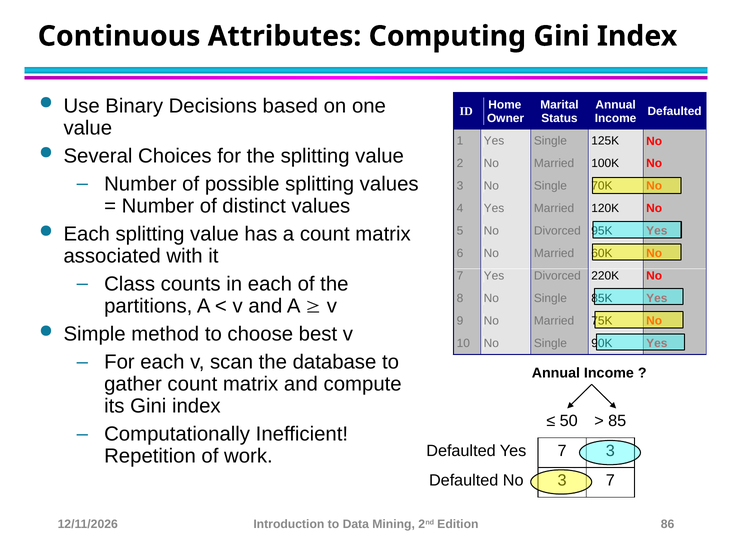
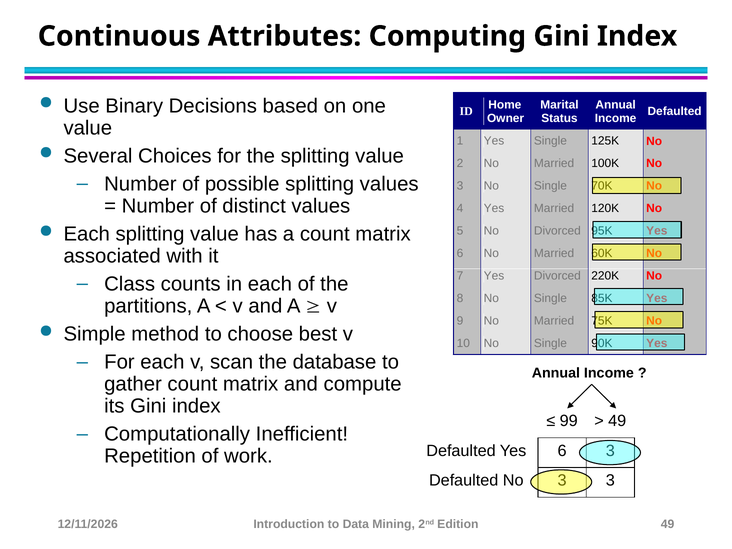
50: 50 -> 99
85 at (617, 421): 85 -> 49
Defaulted Yes 7: 7 -> 6
7 at (610, 480): 7 -> 3
Edition 86: 86 -> 49
